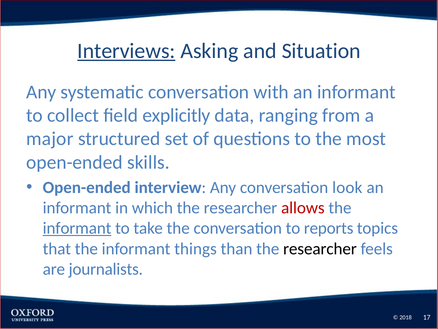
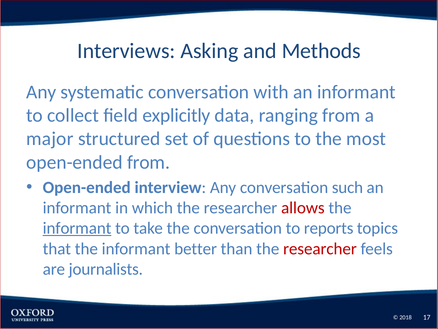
Interviews underline: present -> none
Situation: Situation -> Methods
open-ended skills: skills -> from
look: look -> such
things: things -> better
researcher at (320, 248) colour: black -> red
